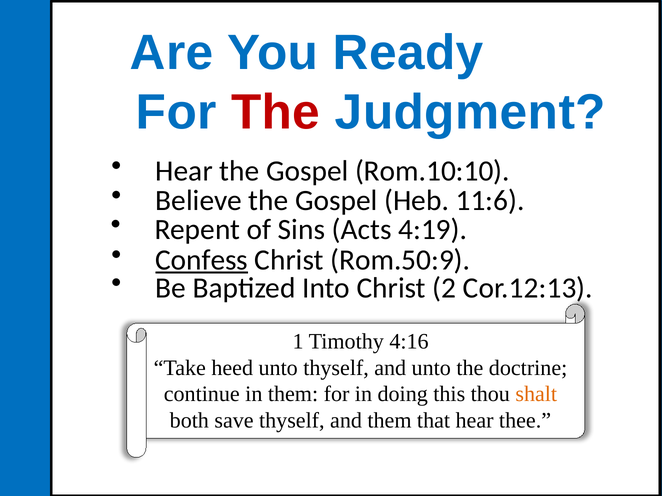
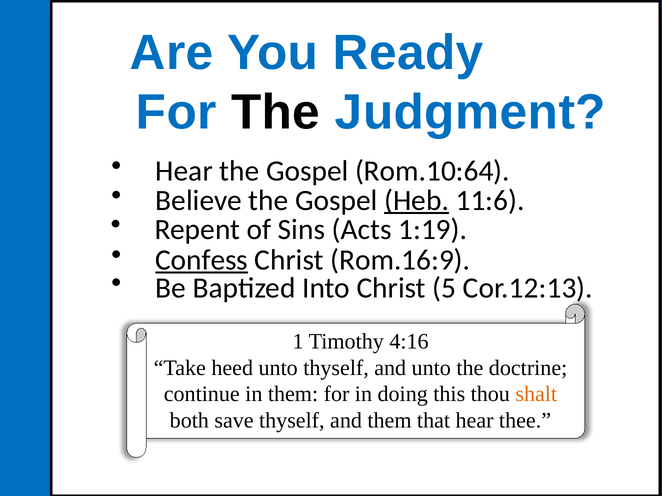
The at (276, 112) colour: red -> black
Rom.10:10: Rom.10:10 -> Rom.10:64
Heb underline: none -> present
4:19: 4:19 -> 1:19
Rom.50:9: Rom.50:9 -> Rom.16:9
2: 2 -> 5
